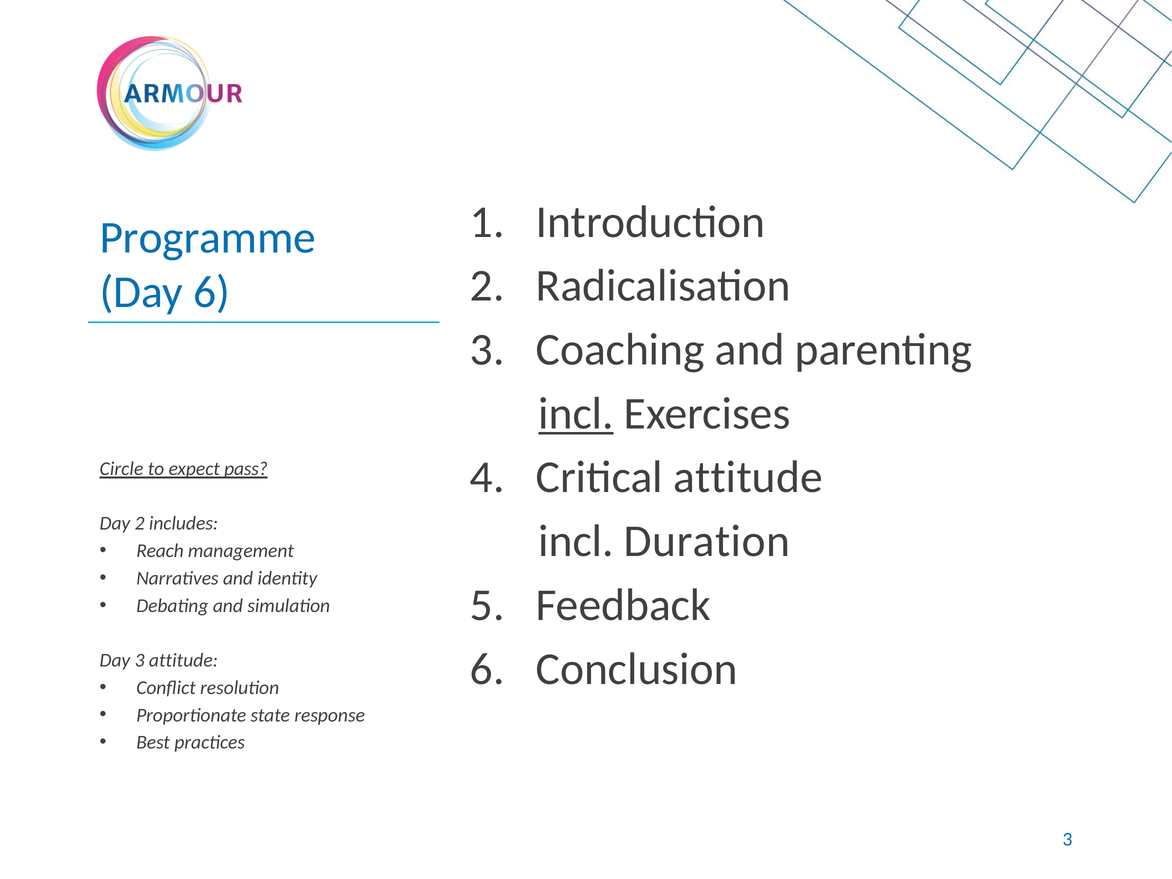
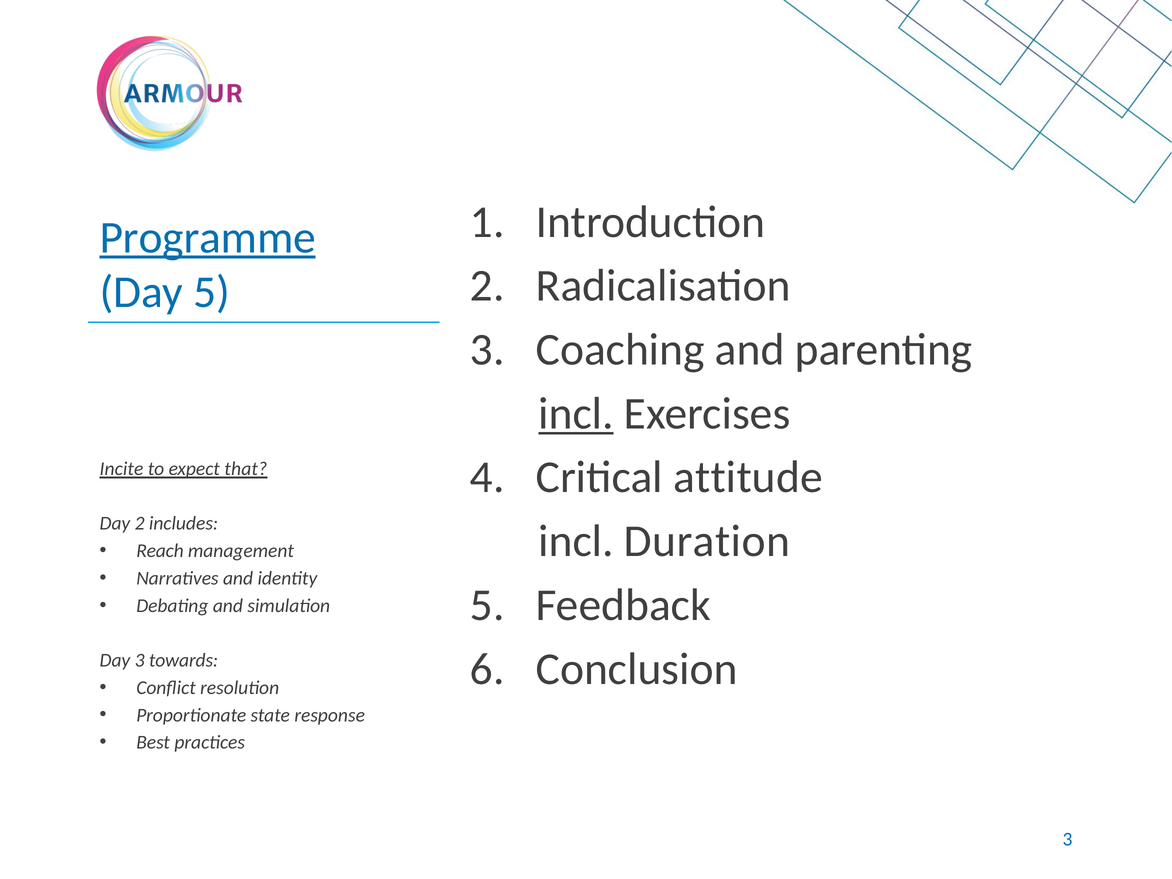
Programme underline: none -> present
Day 6: 6 -> 5
Circle: Circle -> Incite
pass: pass -> that
3 attitude: attitude -> towards
